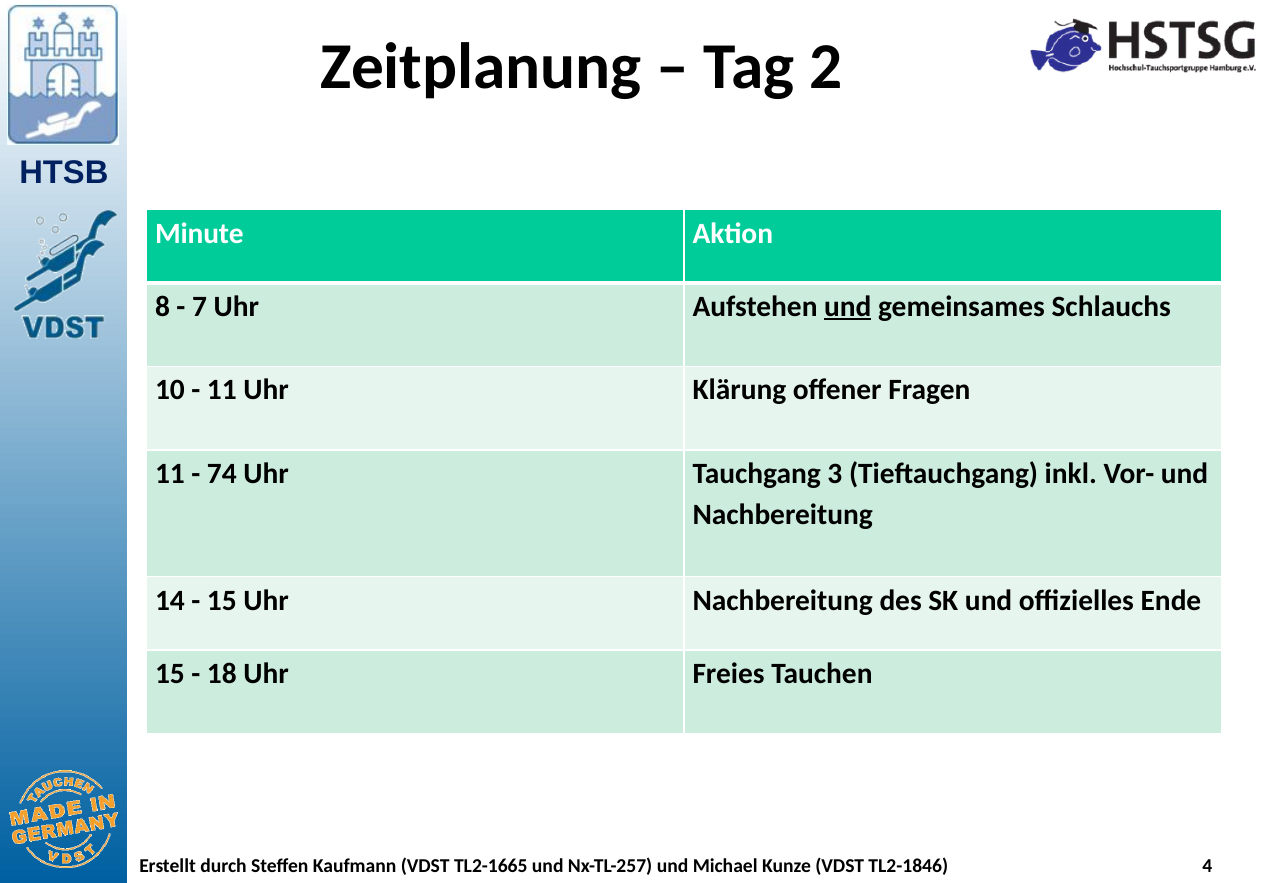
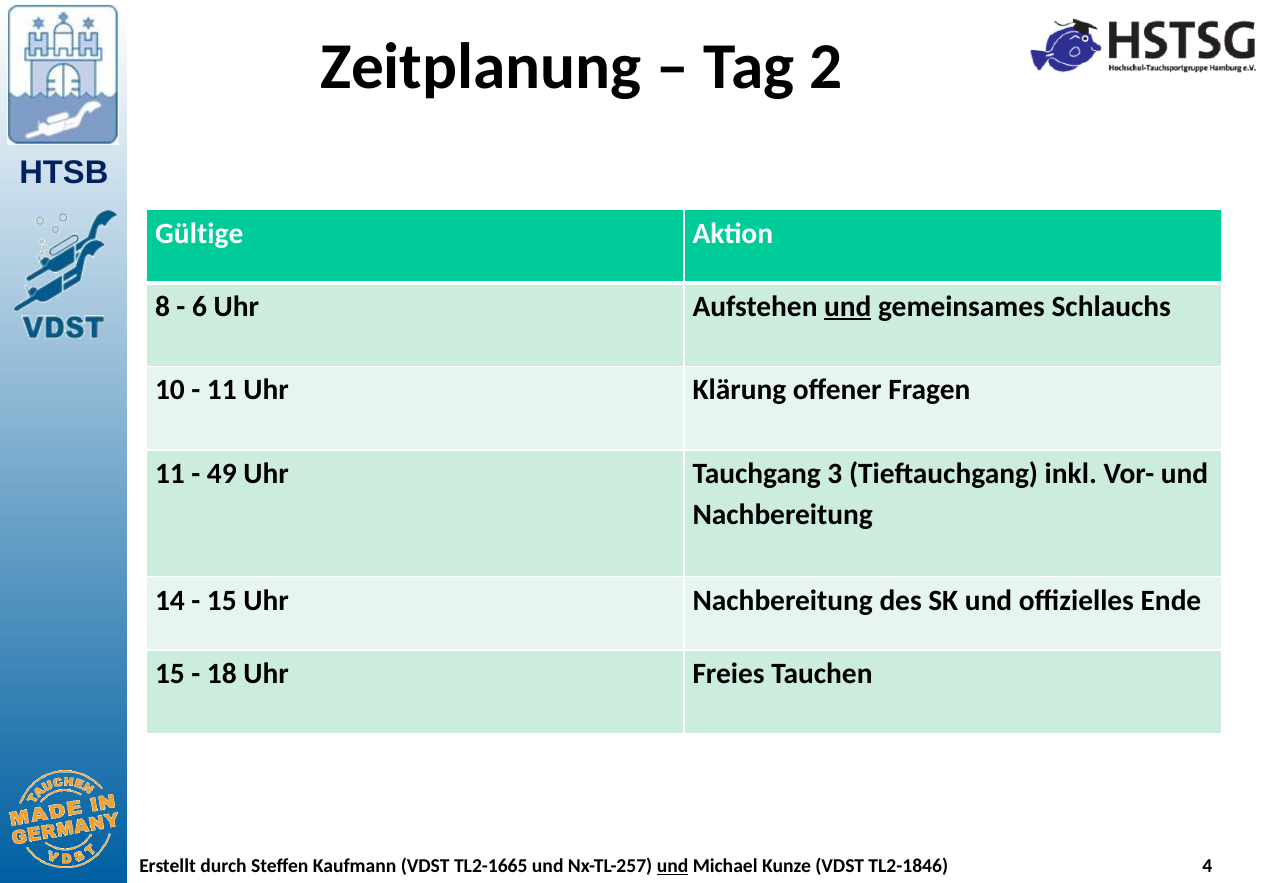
Minute: Minute -> Gültige
7: 7 -> 6
74: 74 -> 49
und at (673, 866) underline: none -> present
